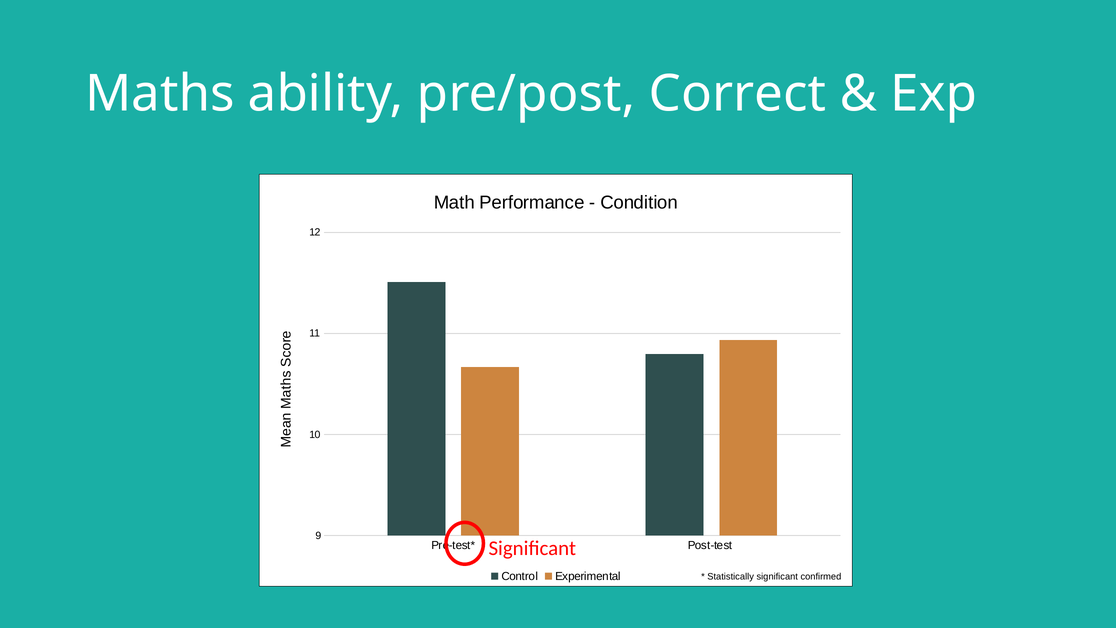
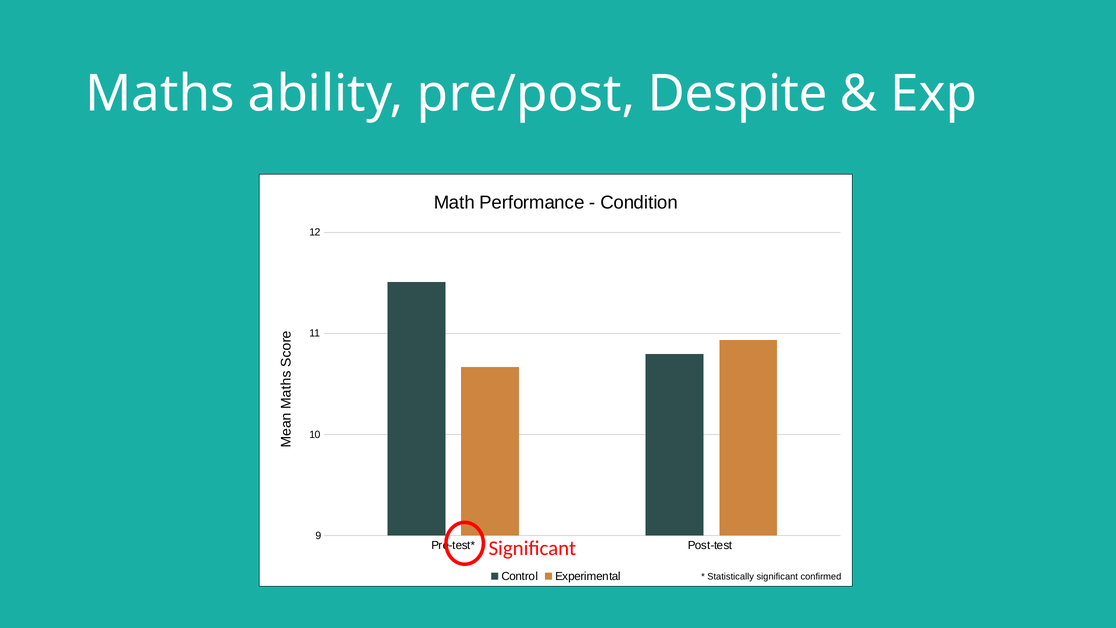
Correct: Correct -> Despite
